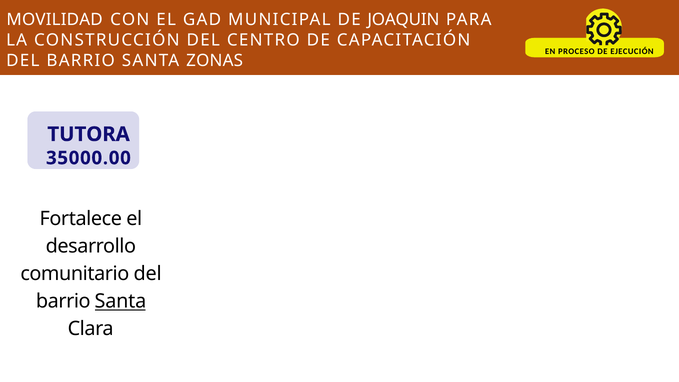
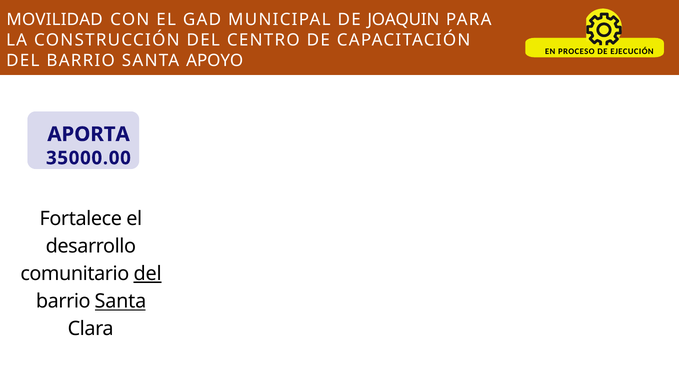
ZONAS: ZONAS -> APOYO
TUTORA: TUTORA -> APORTA
del at (148, 274) underline: none -> present
